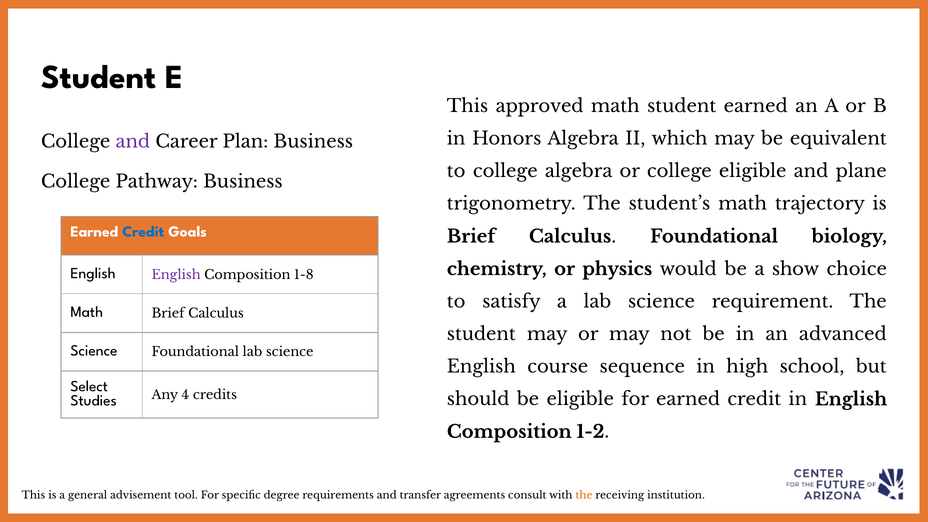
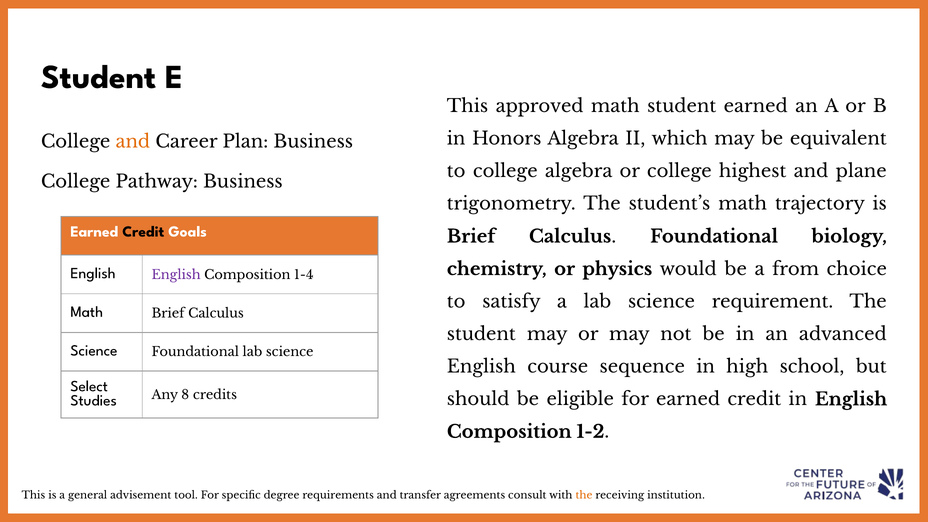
and at (133, 142) colour: purple -> orange
college eligible: eligible -> highest
Credit at (143, 231) colour: blue -> black
show: show -> from
1-8: 1-8 -> 1-4
4: 4 -> 8
